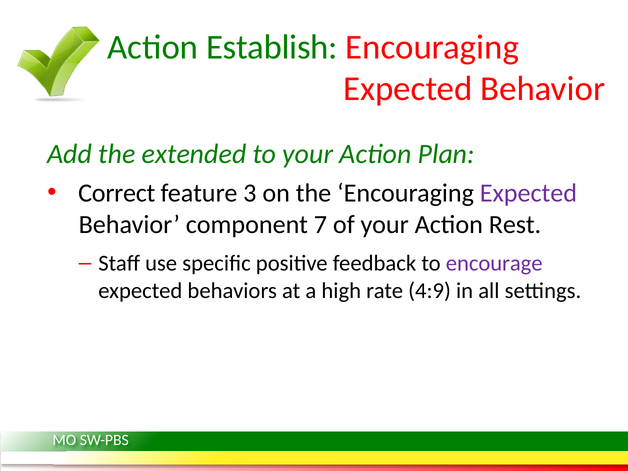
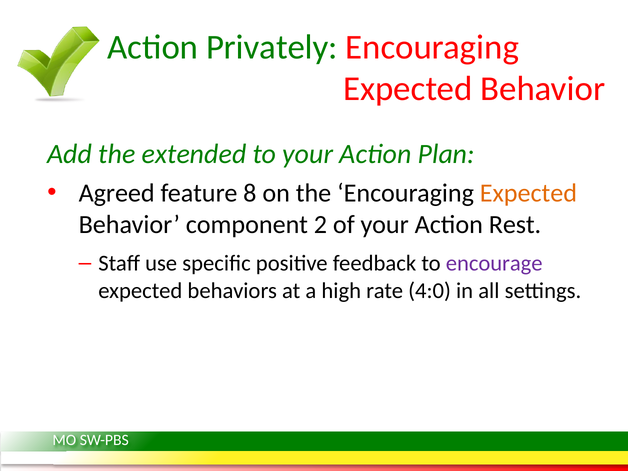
Establish: Establish -> Privately
Correct: Correct -> Agreed
3: 3 -> 8
Expected at (528, 193) colour: purple -> orange
7: 7 -> 2
4:9: 4:9 -> 4:0
